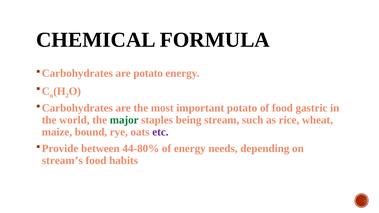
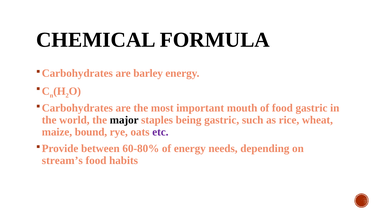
are potato: potato -> barley
important potato: potato -> mouth
major colour: green -> black
being stream: stream -> gastric
44-80%: 44-80% -> 60-80%
